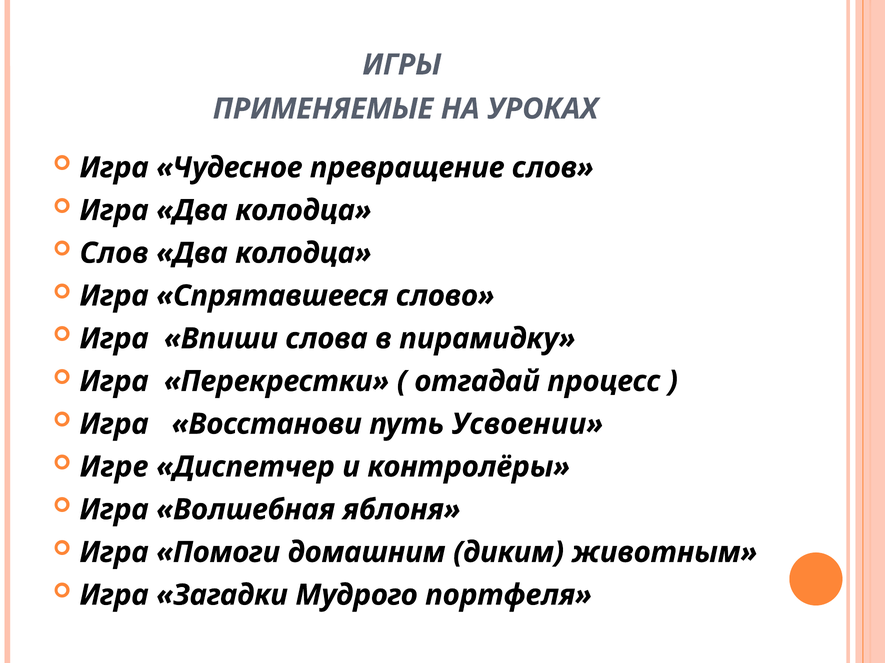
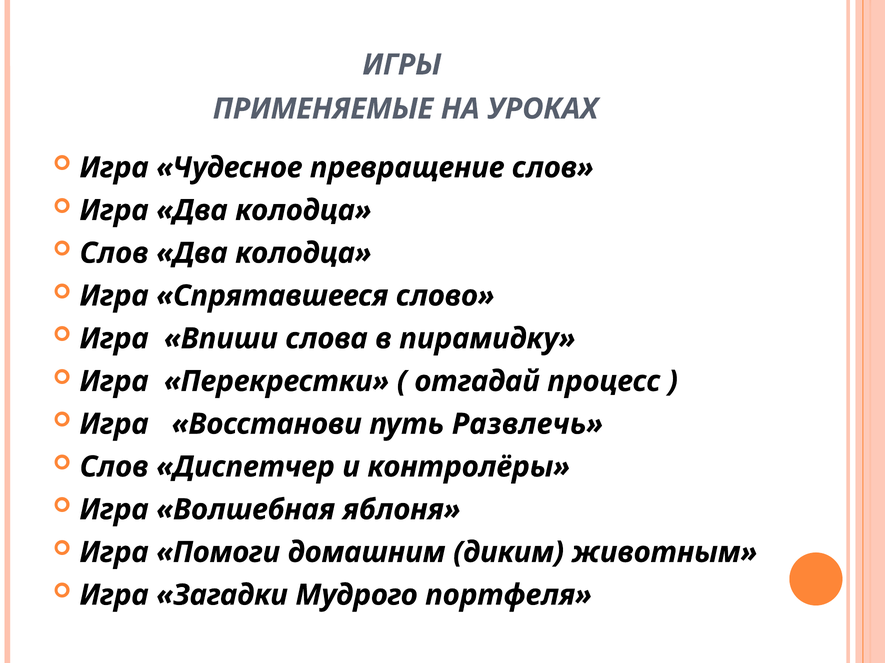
Усвоении: Усвоении -> Развлечь
Игре at (114, 467): Игре -> Слов
